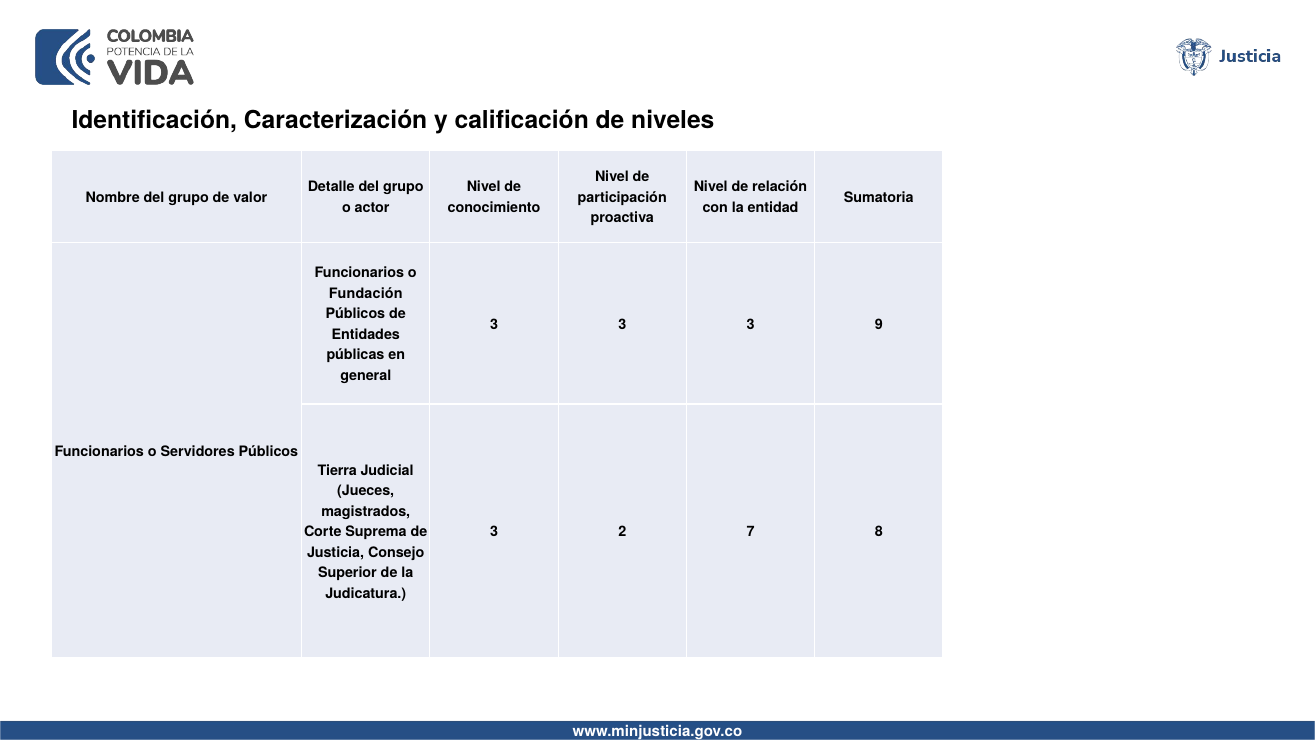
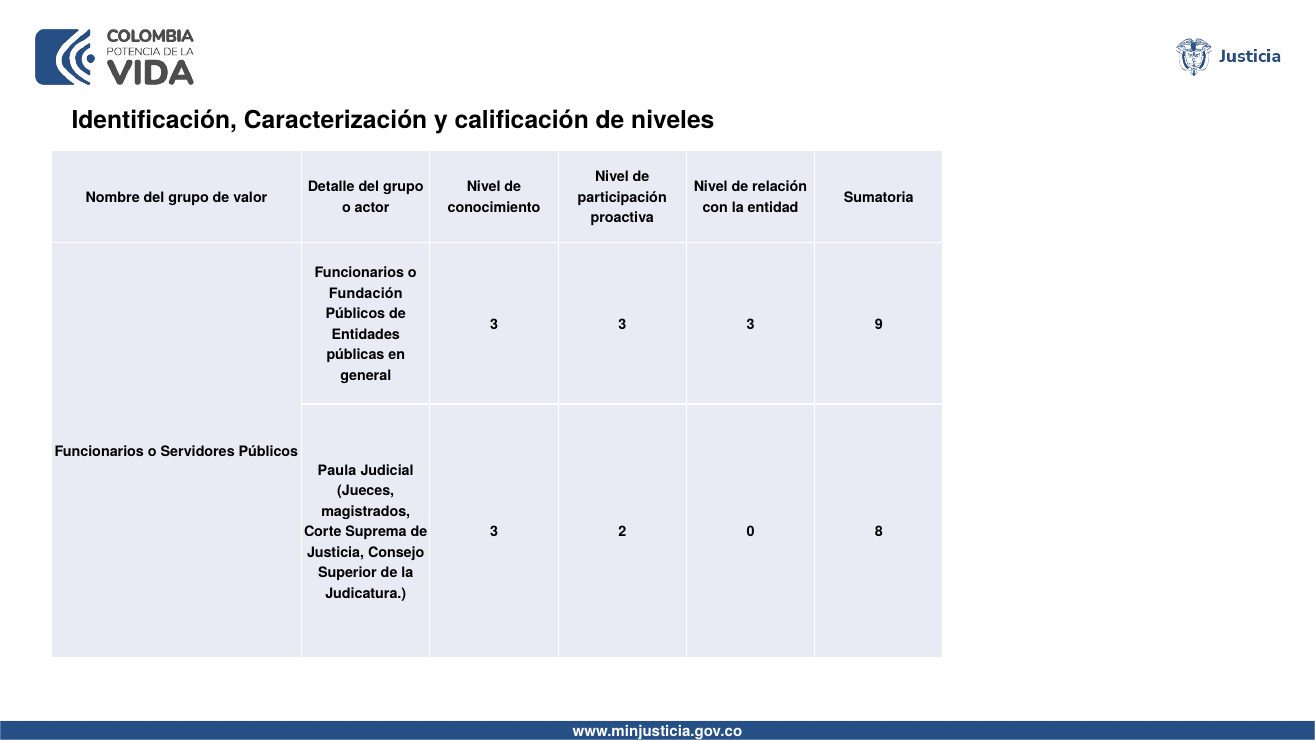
Tierra: Tierra -> Paula
7: 7 -> 0
